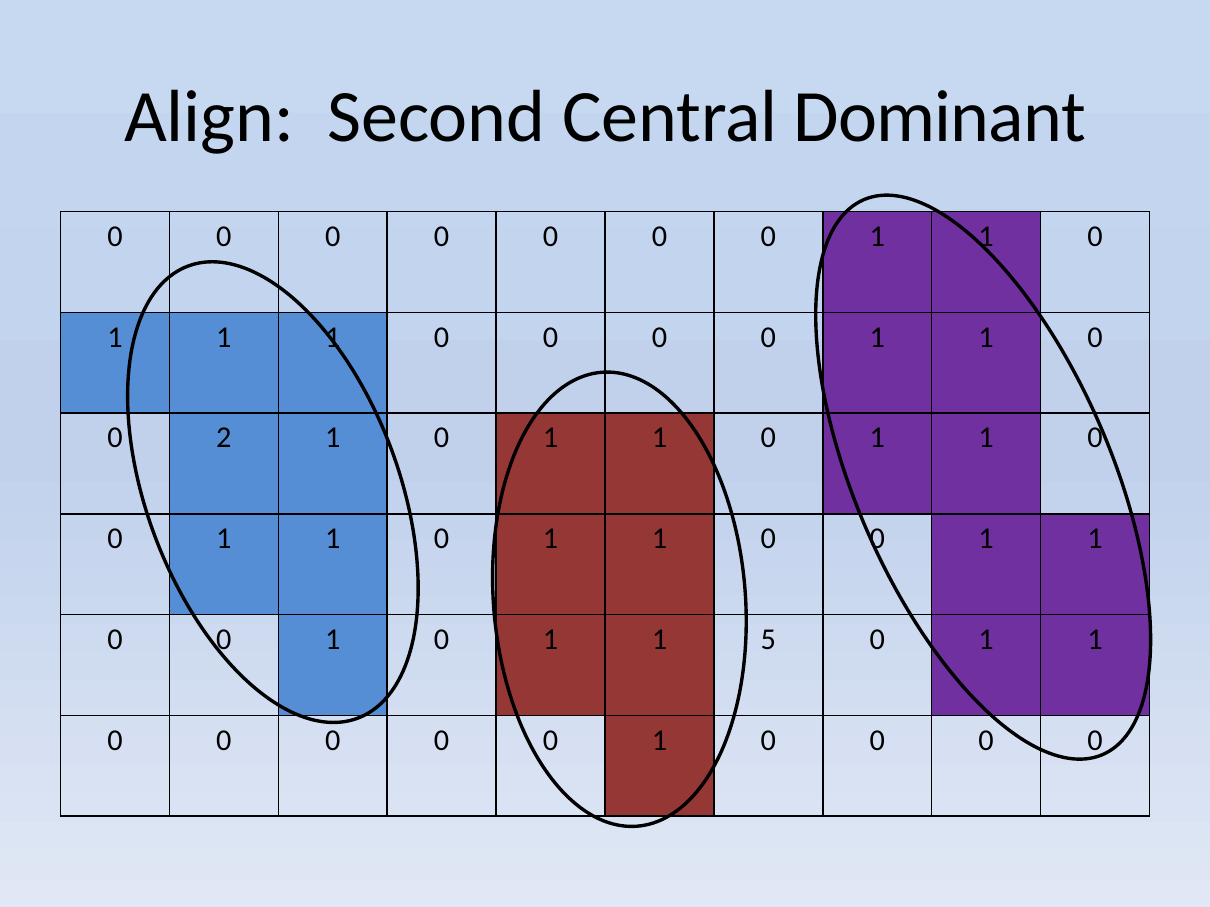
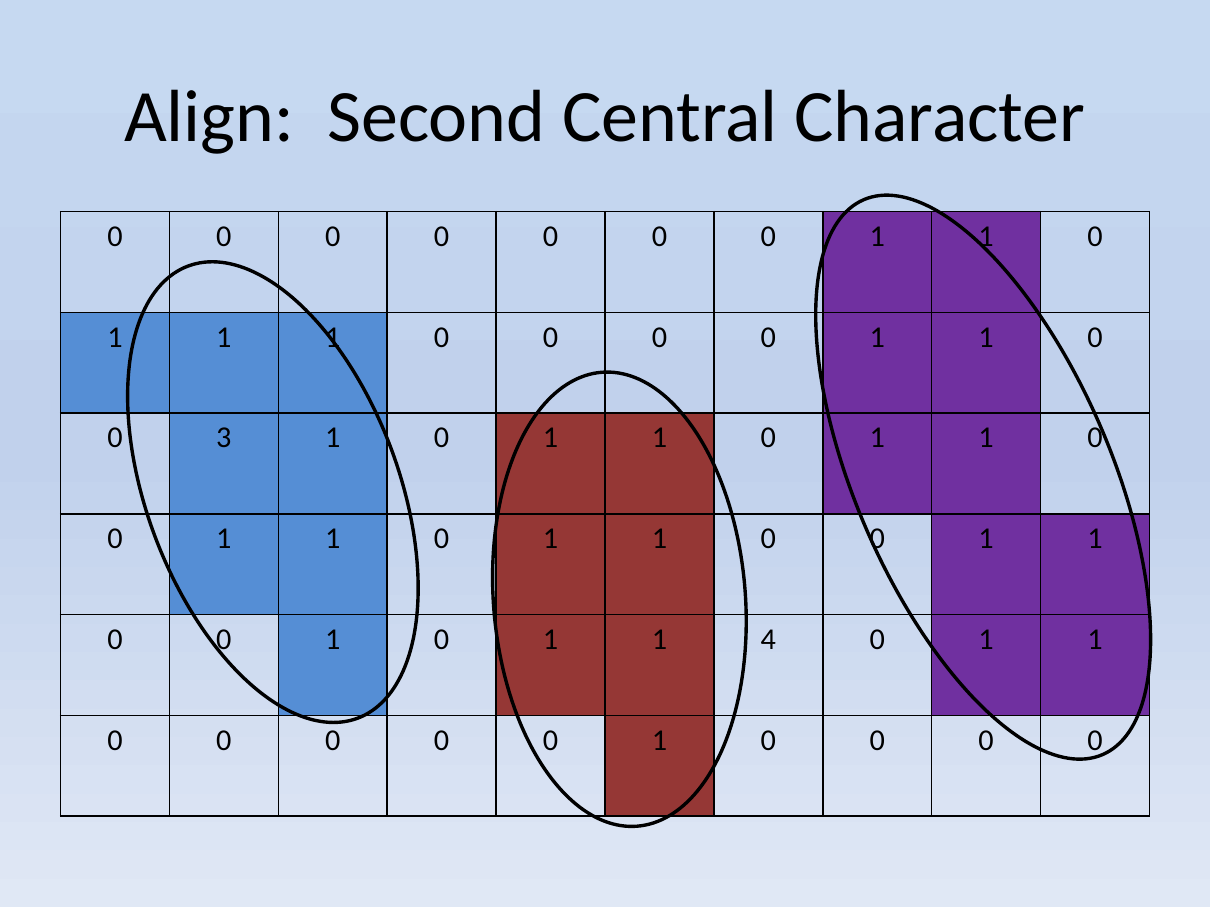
Dominant: Dominant -> Character
2: 2 -> 3
5: 5 -> 4
